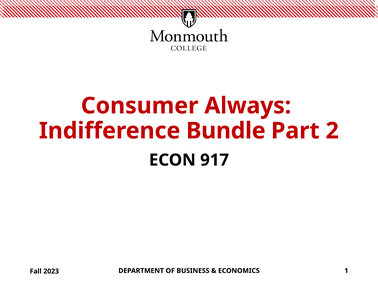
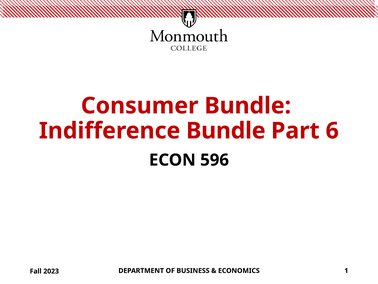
Consumer Always: Always -> Bundle
2: 2 -> 6
917: 917 -> 596
